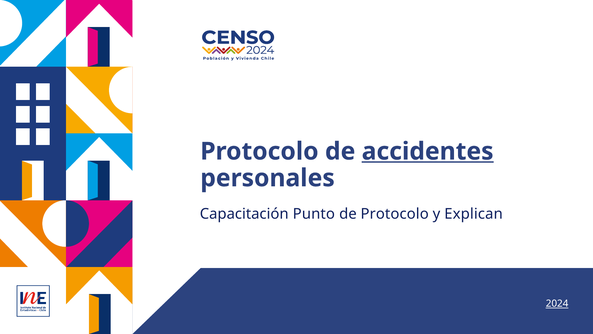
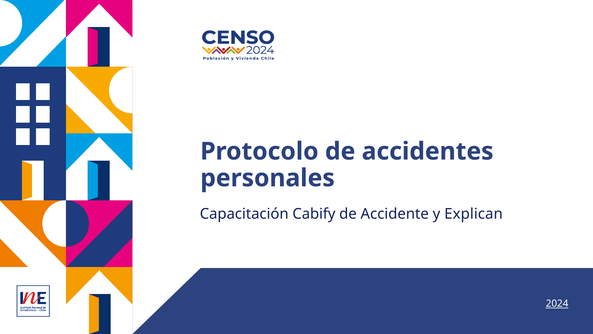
accidentes underline: present -> none
Punto: Punto -> Cabify
de Protocolo: Protocolo -> Accidente
